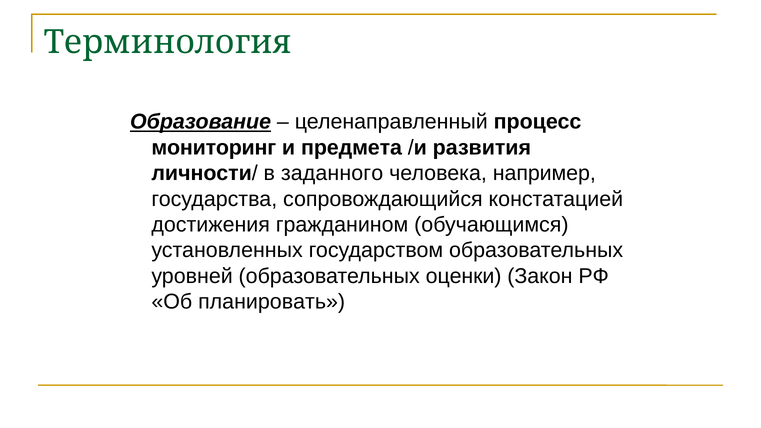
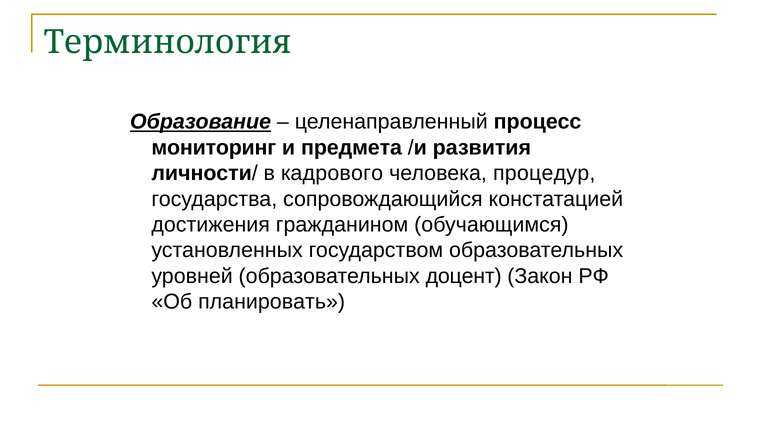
заданного: заданного -> кадрового
например: например -> процедур
оценки: оценки -> доцент
